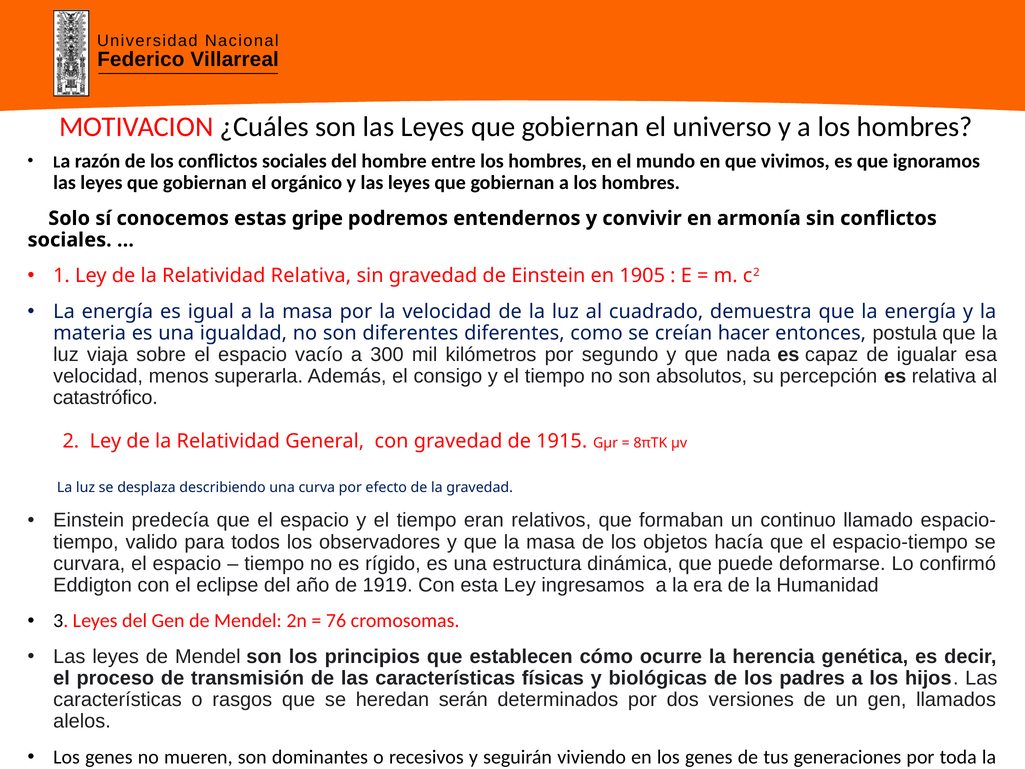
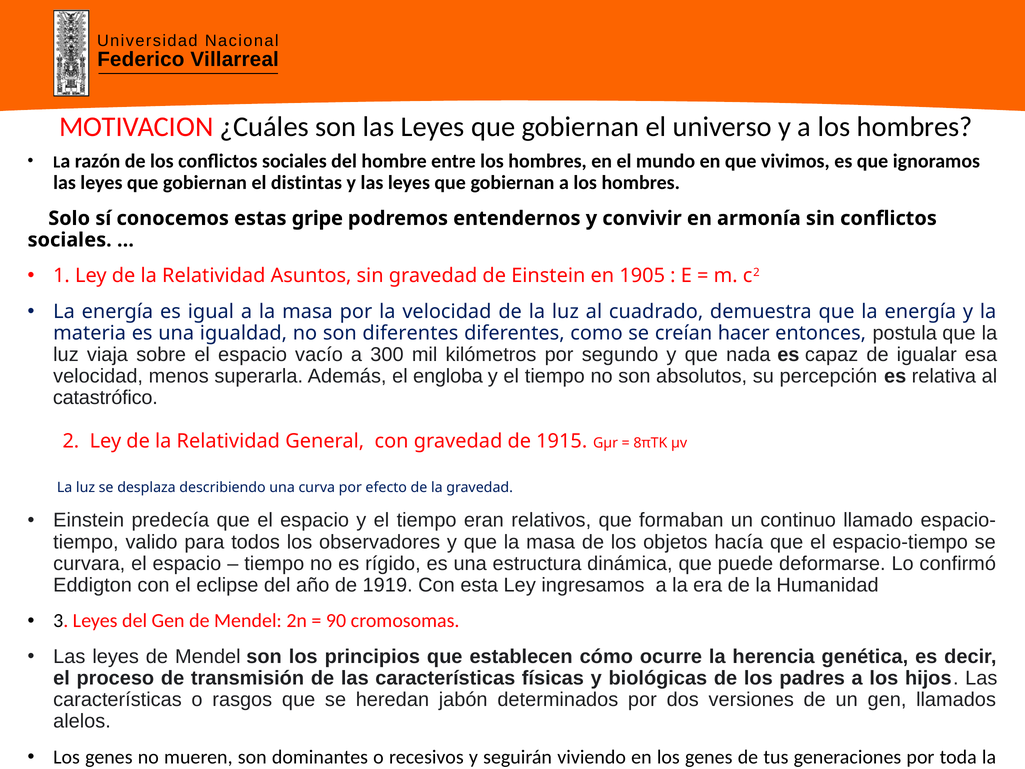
orgánico: orgánico -> distintas
Relatividad Relativa: Relativa -> Asuntos
consigo: consigo -> engloba
76: 76 -> 90
serán: serán -> jabón
